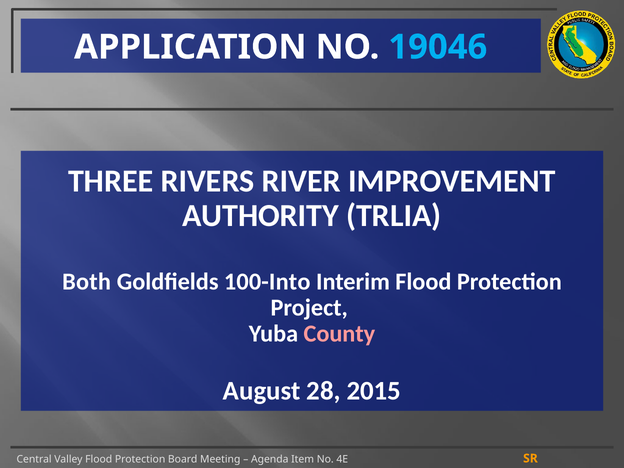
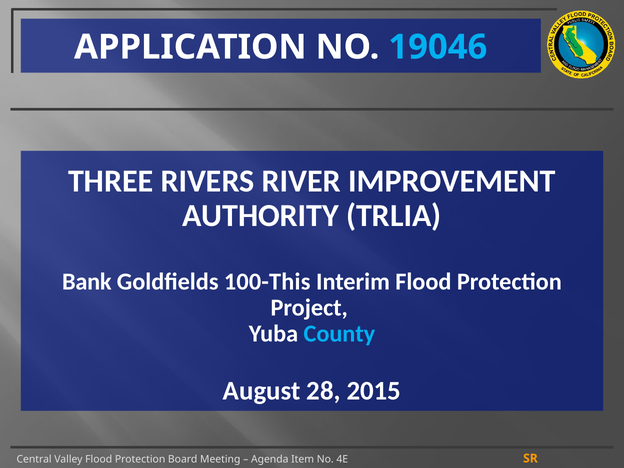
Both: Both -> Bank
100-Into: 100-Into -> 100-This
County colour: pink -> light blue
